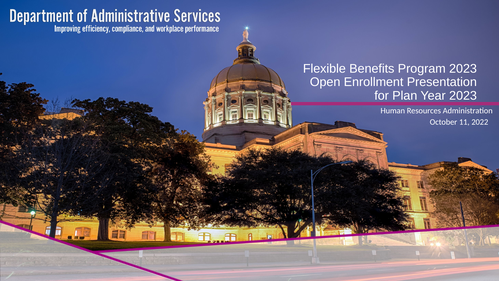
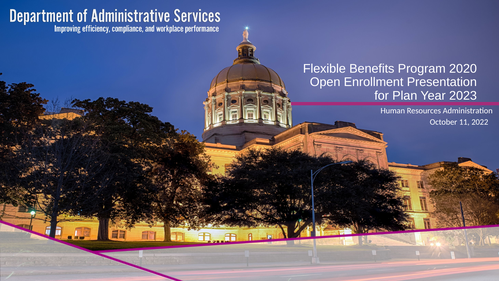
Program 2023: 2023 -> 2020
